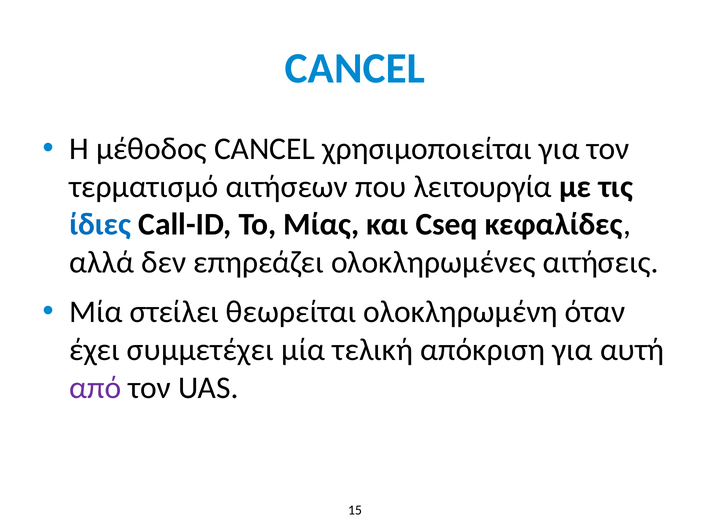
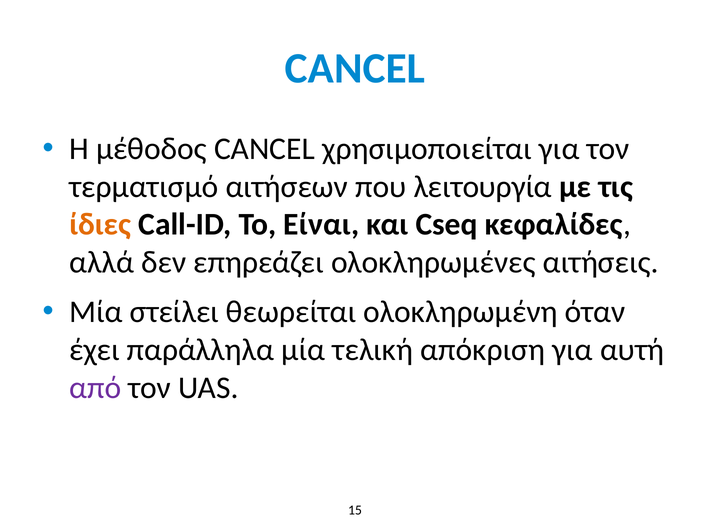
ίδιες colour: blue -> orange
Μίας: Μίας -> Είναι
συμμετέχει: συμμετέχει -> παράλληλα
